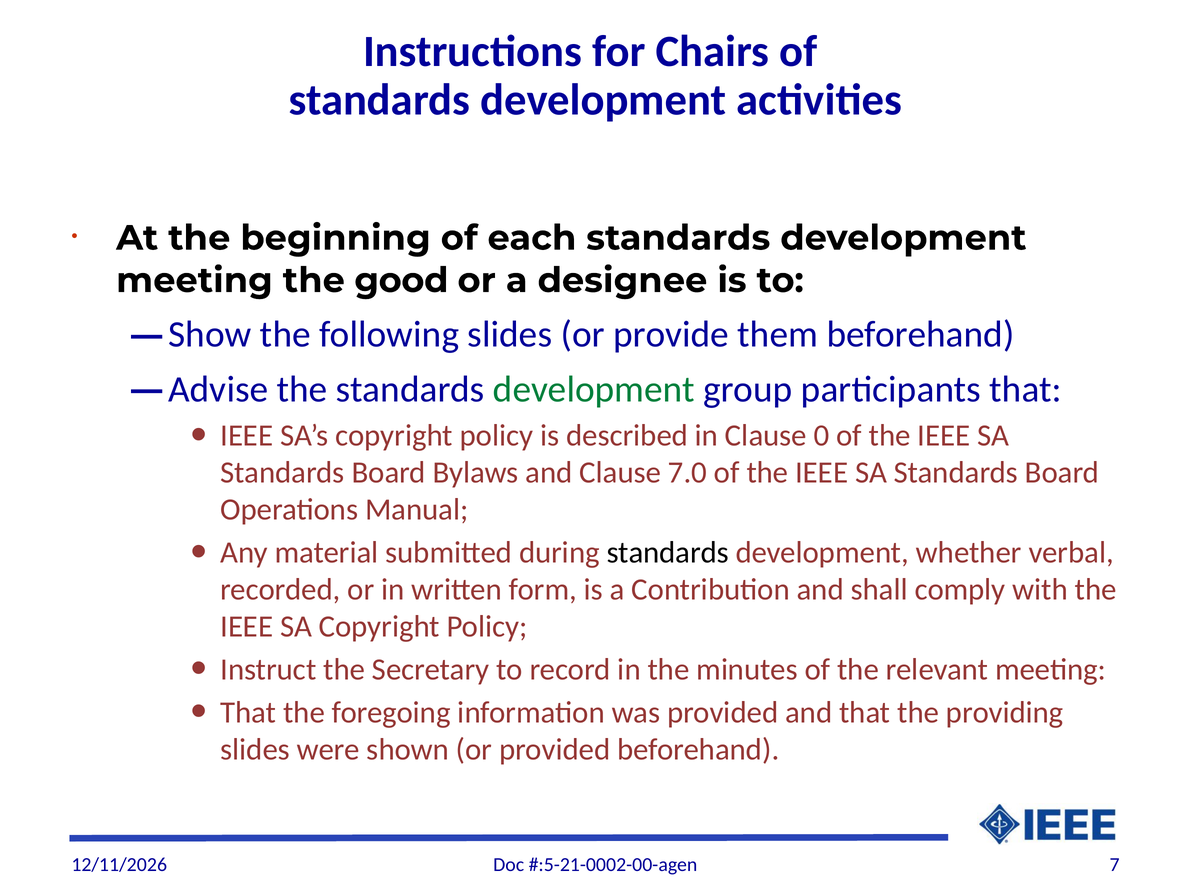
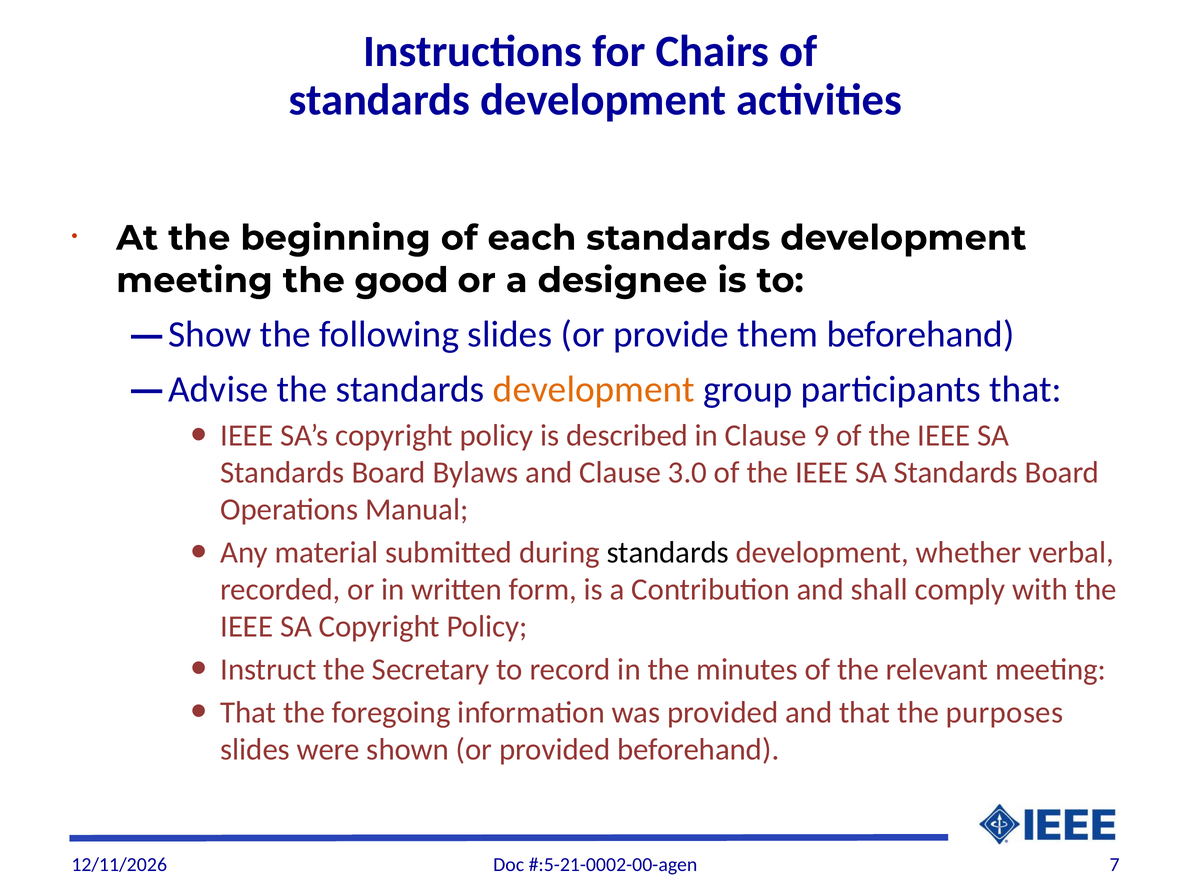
development at (594, 389) colour: green -> orange
0: 0 -> 9
7.0: 7.0 -> 3.0
providing: providing -> purposes
